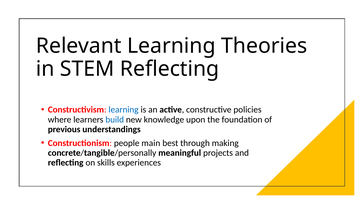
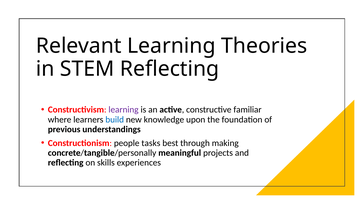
learning at (124, 110) colour: blue -> purple
policies: policies -> familiar
main: main -> tasks
